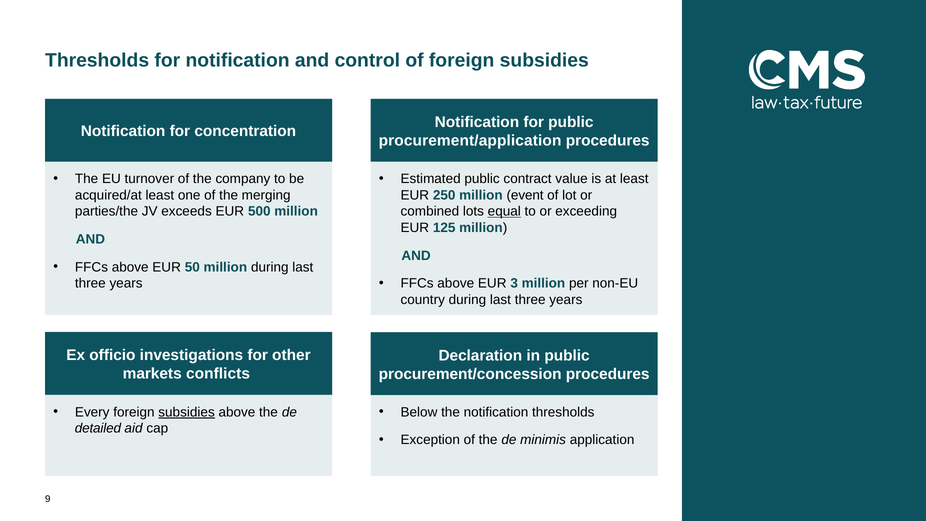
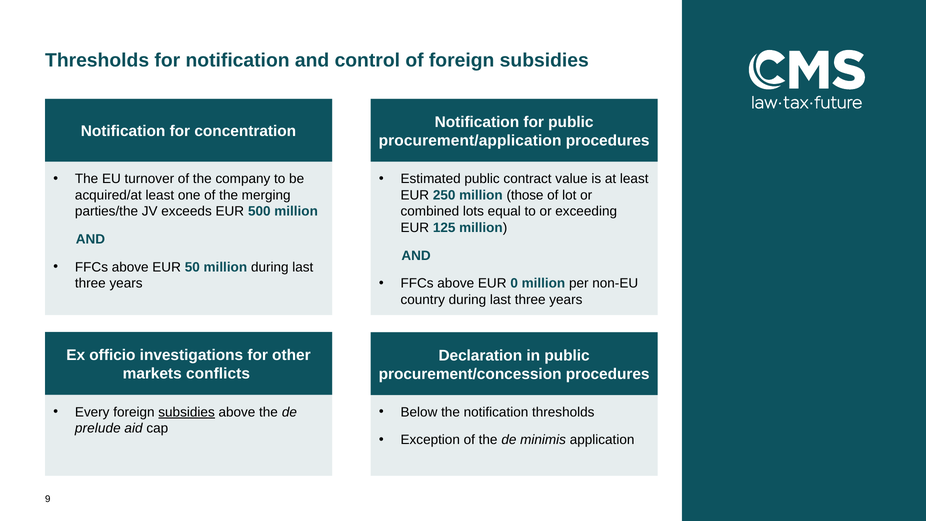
event: event -> those
equal underline: present -> none
3: 3 -> 0
detailed: detailed -> prelude
